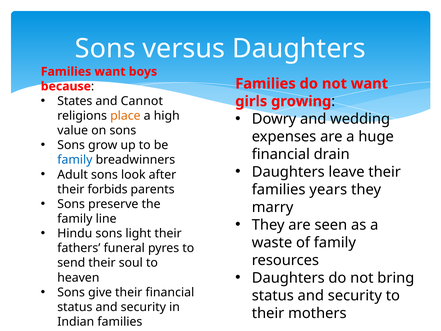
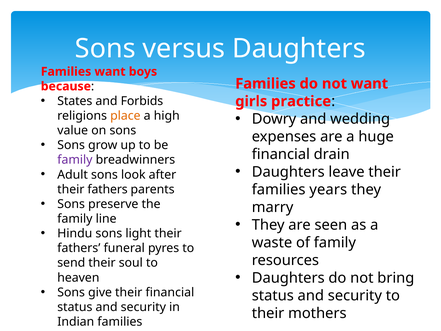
Cannot: Cannot -> Forbids
growing: growing -> practice
family at (75, 160) colour: blue -> purple
forbids at (108, 189): forbids -> fathers
